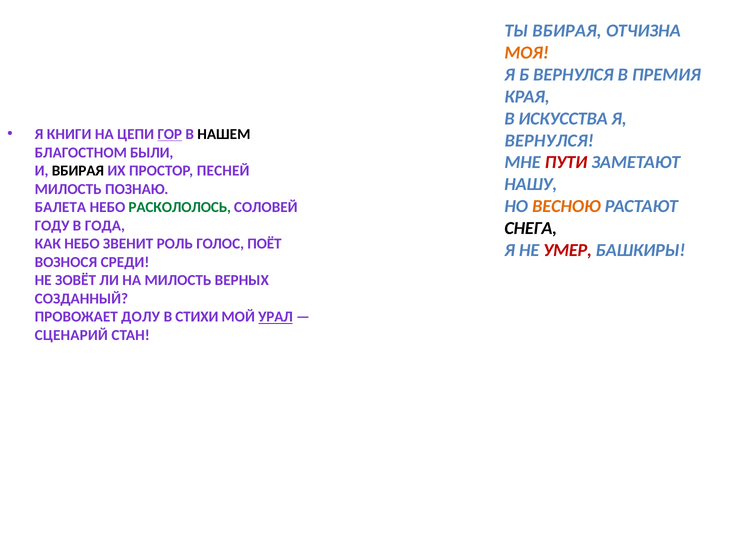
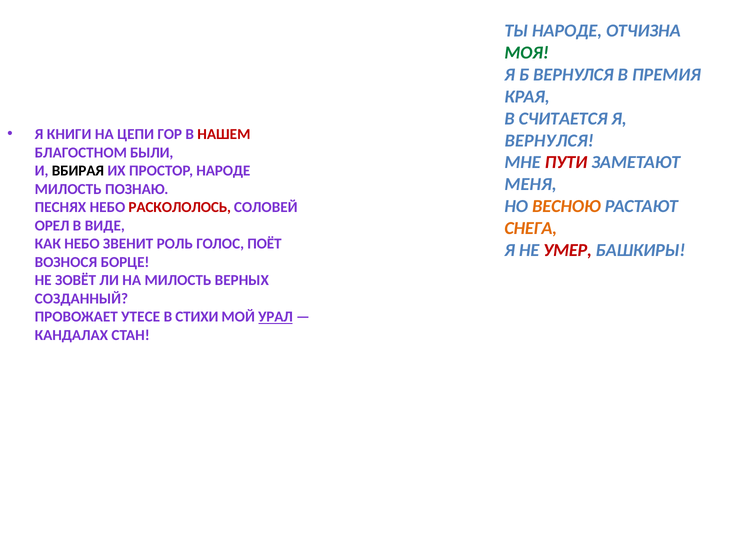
ТЫ ВБИРАЯ: ВБИРАЯ -> НАРОДЕ
МОЯ colour: orange -> green
ИСКУССТВА: ИСКУССТВА -> СЧИТАЕТСЯ
ГОР underline: present -> none
НАШЕМ colour: black -> red
ПРОСТОР ПЕСНЕЙ: ПЕСНЕЙ -> НАРОДЕ
НАШУ: НАШУ -> МЕНЯ
БАЛЕТА: БАЛЕТА -> ПЕСНЯХ
РАСКОЛОЛОСЬ colour: green -> red
ГОДУ: ГОДУ -> ОРЕЛ
ГОДА: ГОДА -> ВИДЕ
СНЕГА colour: black -> orange
СРЕДИ: СРЕДИ -> БОРЦЕ
ДОЛУ: ДОЛУ -> УТЕСЕ
СЦЕНАРИЙ: СЦЕНАРИЙ -> КАНДАЛАХ
